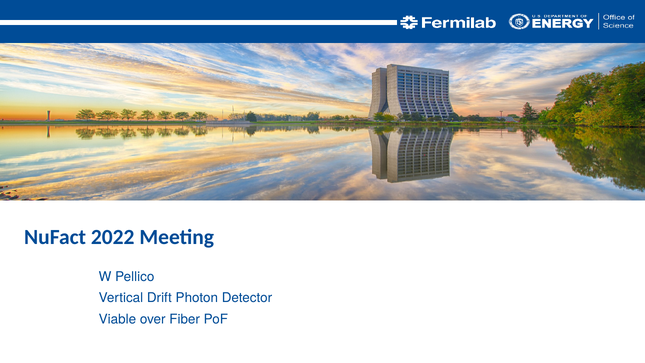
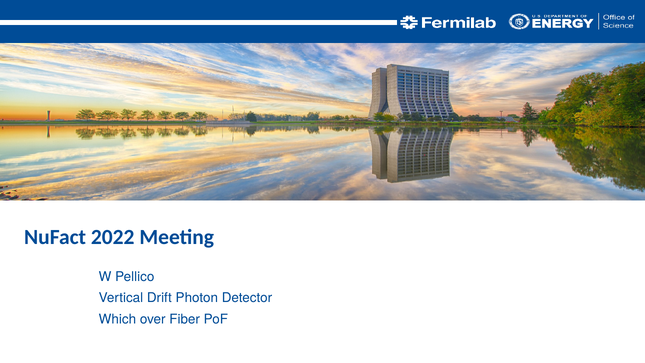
Viable: Viable -> Which
